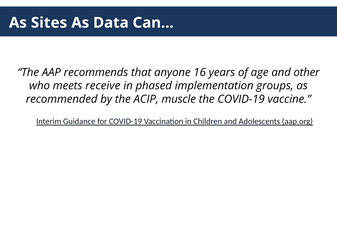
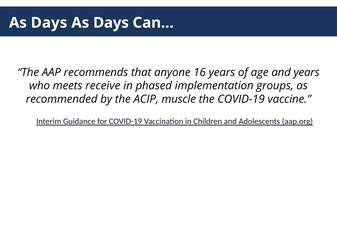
Sites at (49, 23): Sites -> Days
Data at (111, 23): Data -> Days
and other: other -> years
